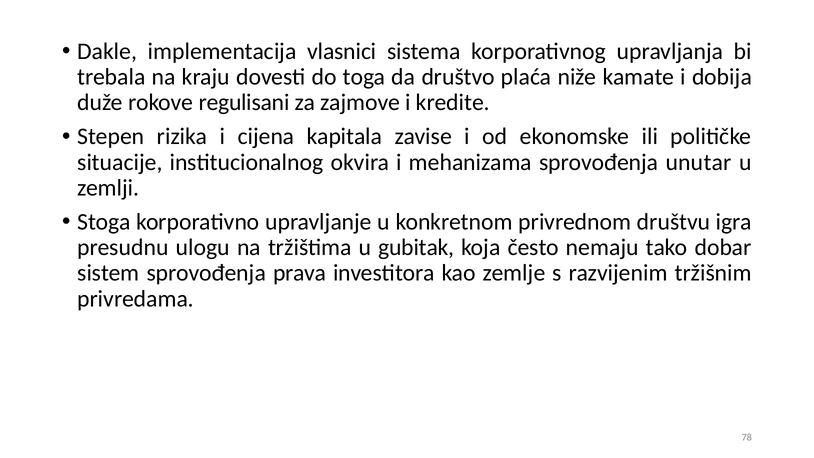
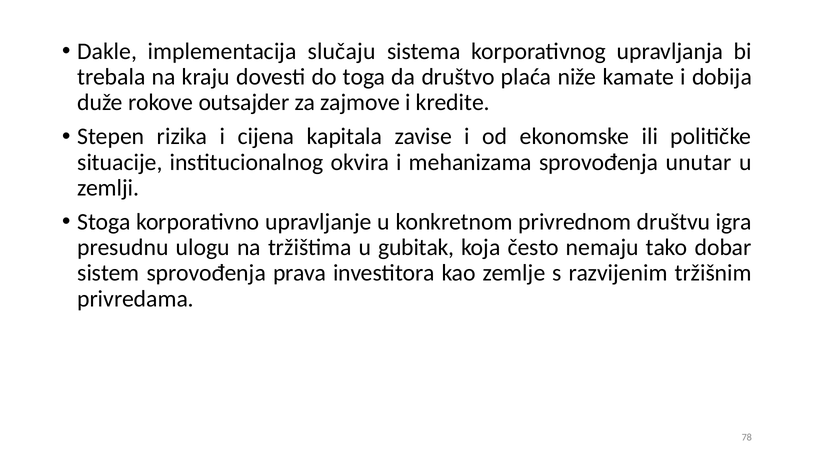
vlasnici: vlasnici -> slučaju
regulisani: regulisani -> outsajder
